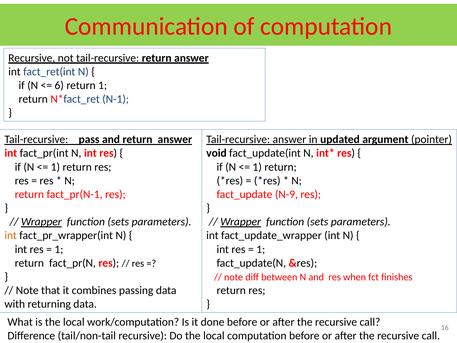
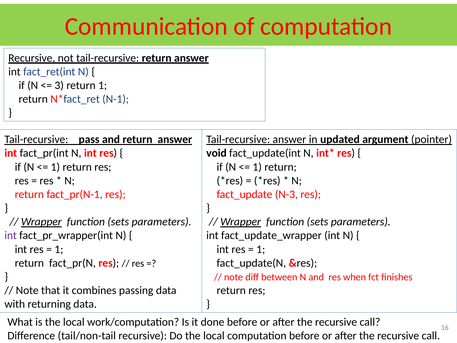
6: 6 -> 3
N-9: N-9 -> N-3
int at (11, 235) colour: orange -> purple
